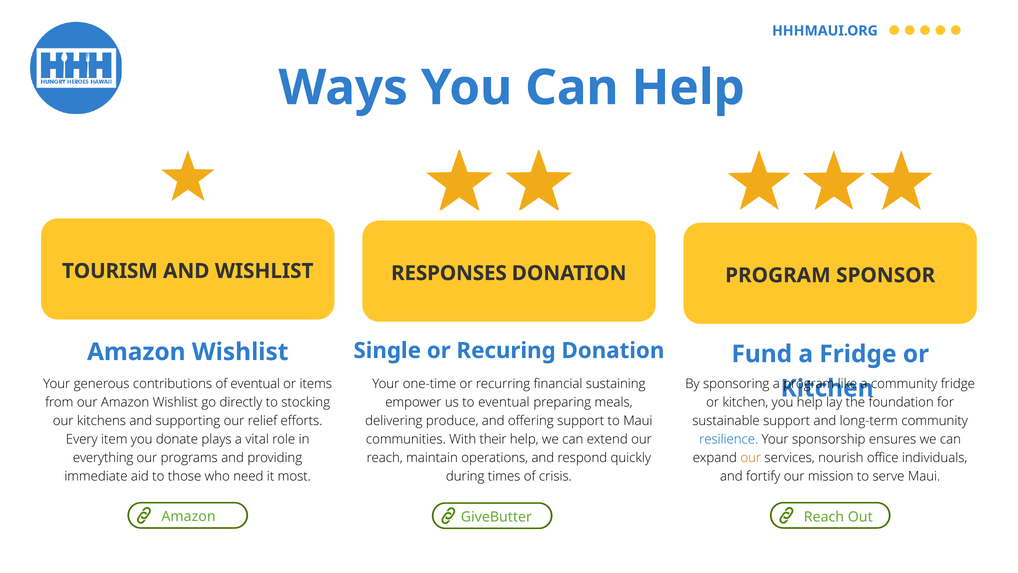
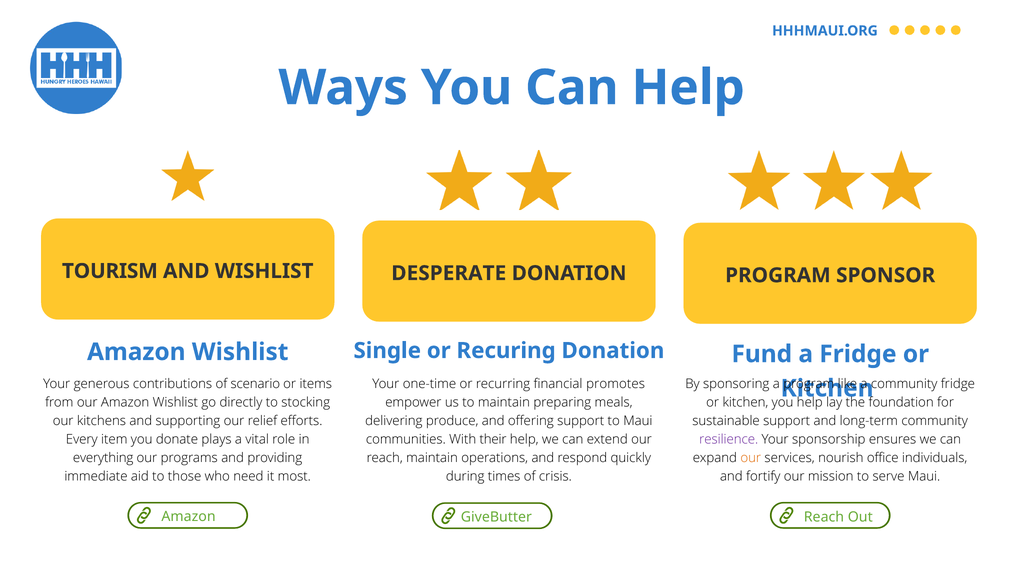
RESPONSES: RESPONSES -> DESPERATE
of eventual: eventual -> scenario
sustaining: sustaining -> promotes
to eventual: eventual -> maintain
resilience colour: blue -> purple
